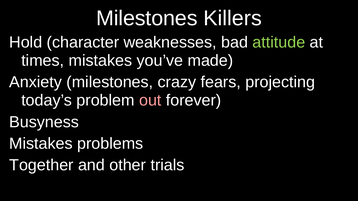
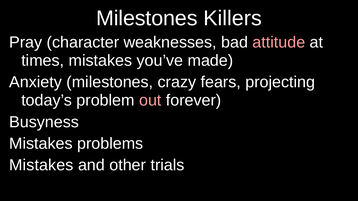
Hold: Hold -> Pray
attitude colour: light green -> pink
Together at (41, 165): Together -> Mistakes
